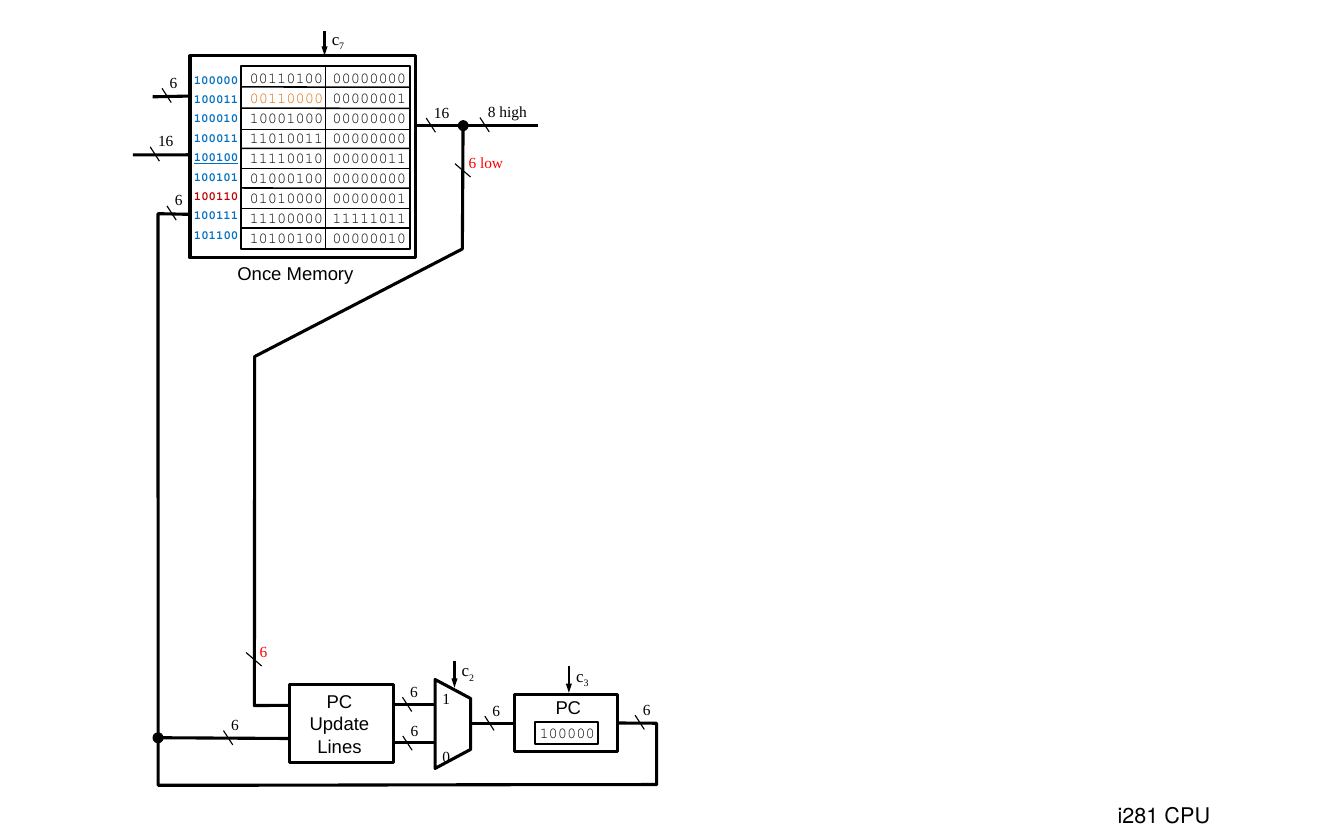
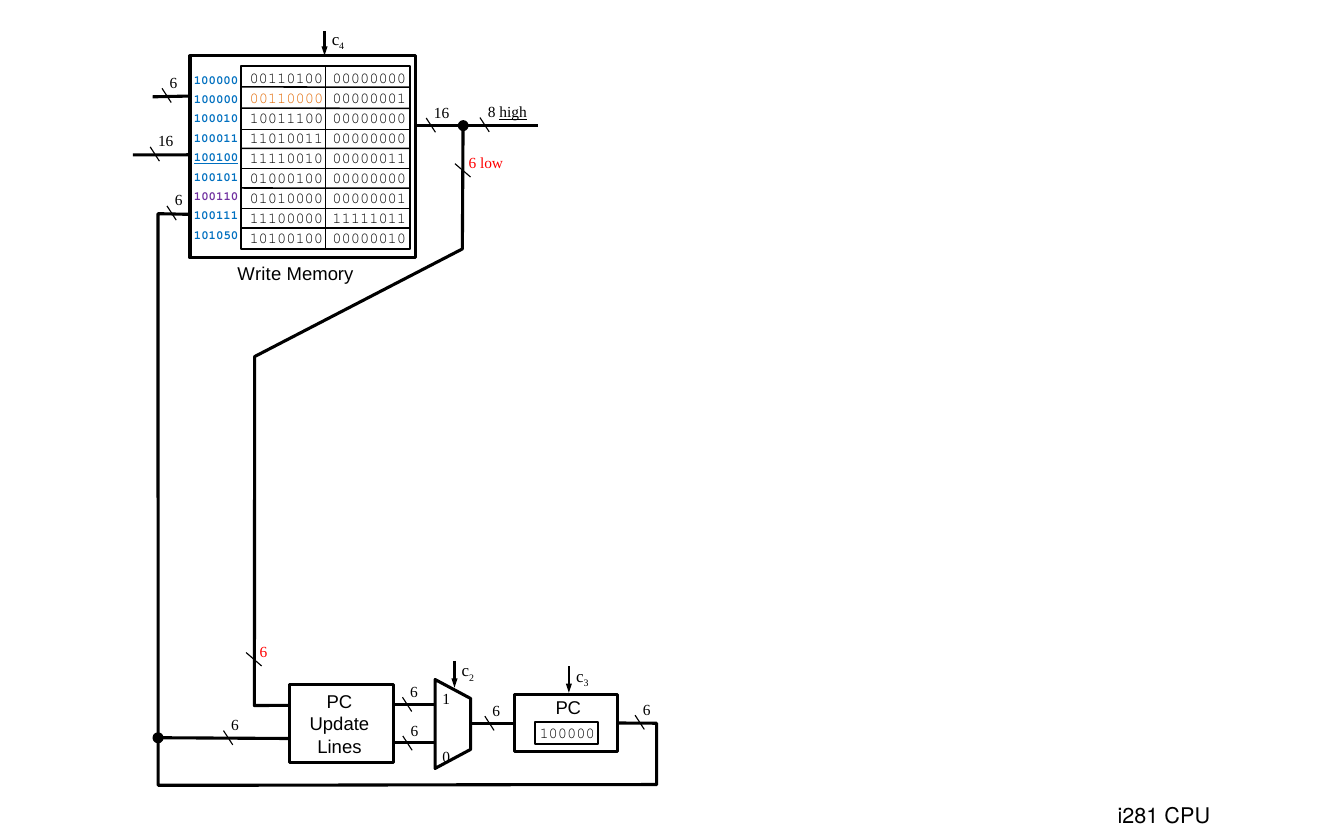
7: 7 -> 4
100011 at (216, 99): 100011 -> 100000
high underline: none -> present
10001000: 10001000 -> 10011100
100110 colour: red -> purple
101100: 101100 -> 101050
Once: Once -> Write
